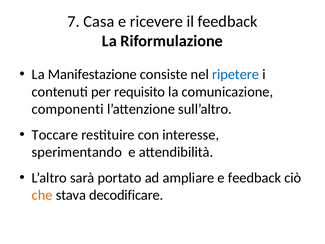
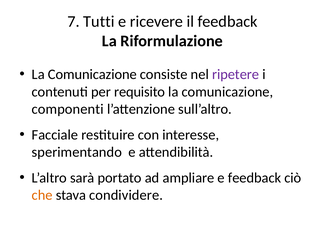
Casa: Casa -> Tutti
Manifestazione at (92, 74): Manifestazione -> Comunicazione
ripetere colour: blue -> purple
Toccare: Toccare -> Facciale
decodificare: decodificare -> condividere
